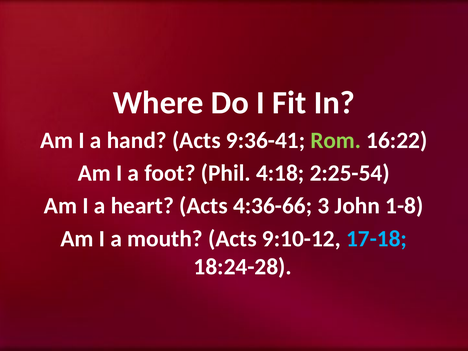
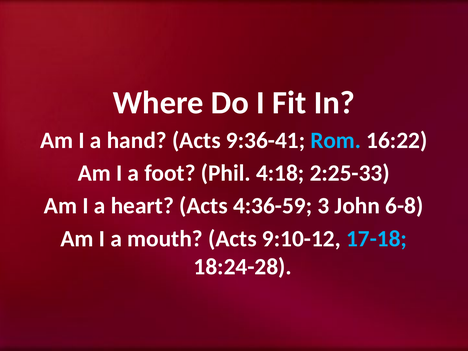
Rom colour: light green -> light blue
2:25-54: 2:25-54 -> 2:25-33
4:36-66: 4:36-66 -> 4:36-59
1-8: 1-8 -> 6-8
